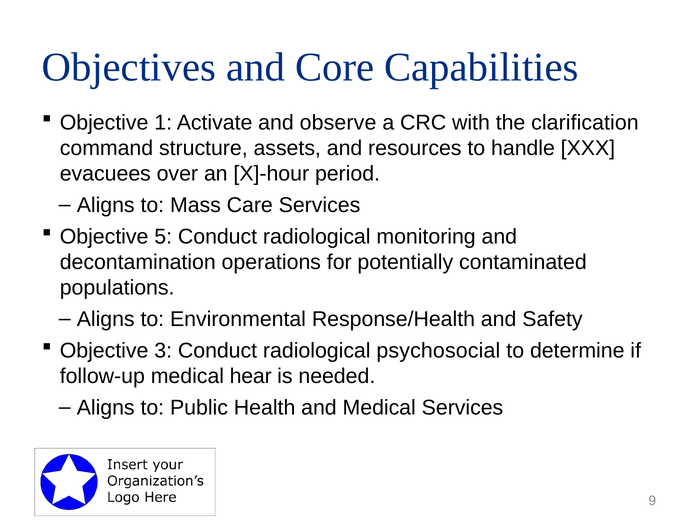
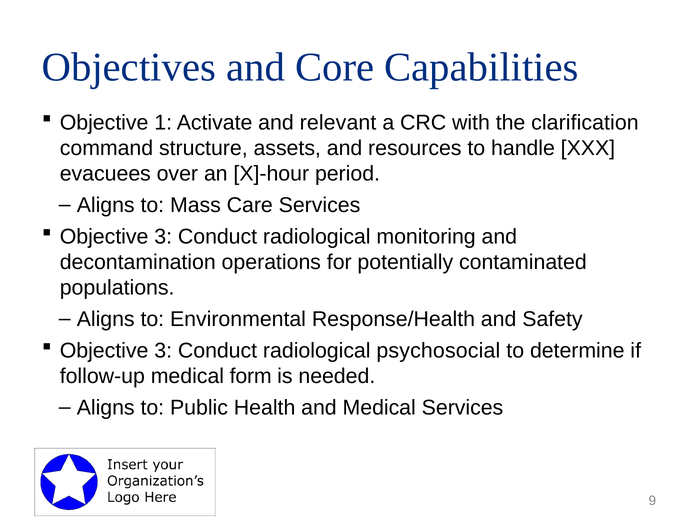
observe: observe -> relevant
5 at (163, 236): 5 -> 3
hear: hear -> form
